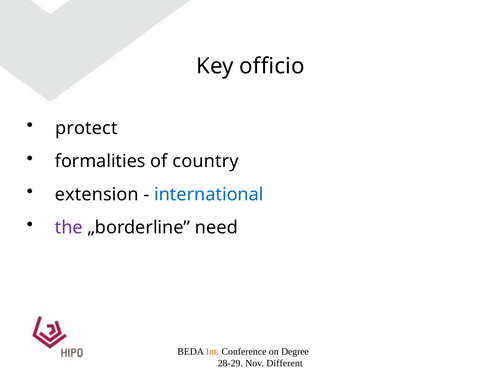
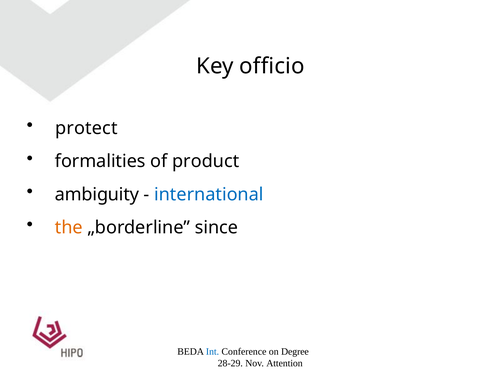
country: country -> product
extension: extension -> ambiguity
the colour: purple -> orange
need: need -> since
Int colour: orange -> blue
Different: Different -> Attention
